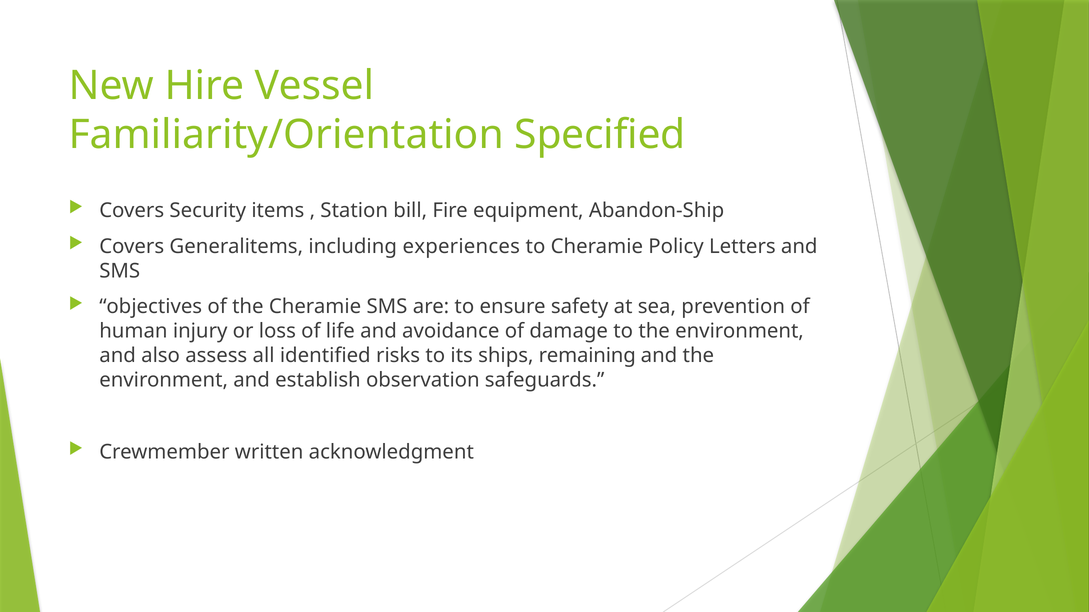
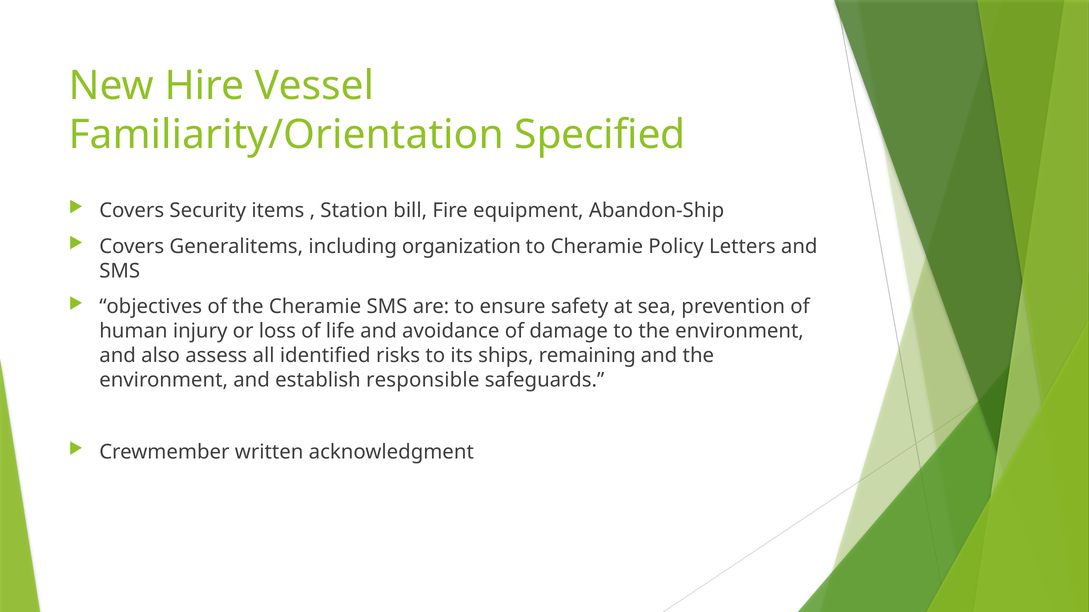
experiences: experiences -> organization
observation: observation -> responsible
